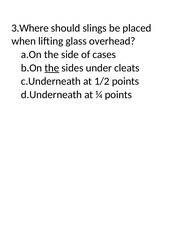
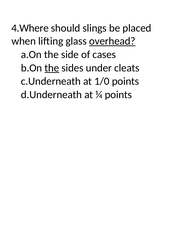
3.Where: 3.Where -> 4.Where
overhead underline: none -> present
1/2: 1/2 -> 1/0
